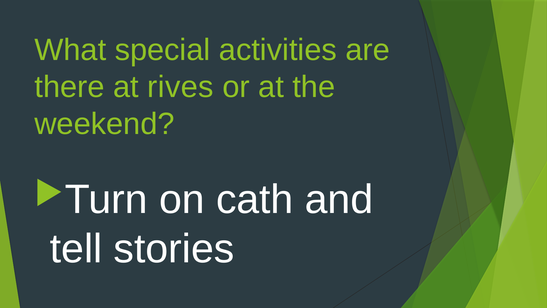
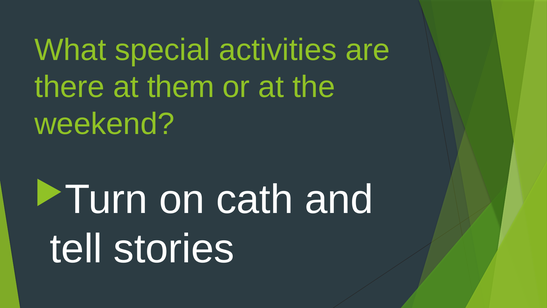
rives: rives -> them
